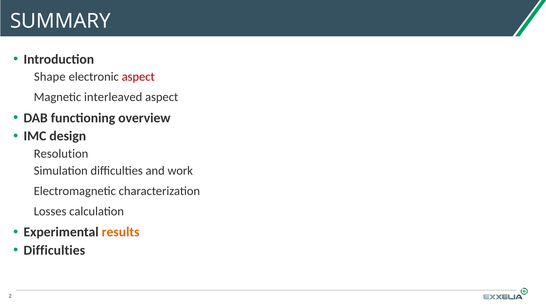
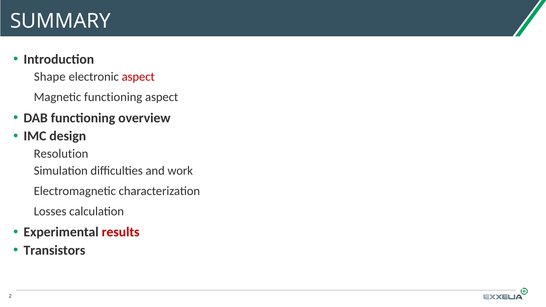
Magnetic interleaved: interleaved -> functioning
results colour: orange -> red
Difficulties at (54, 250): Difficulties -> Transistors
